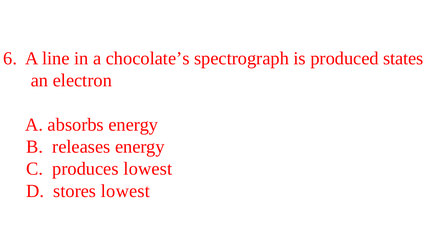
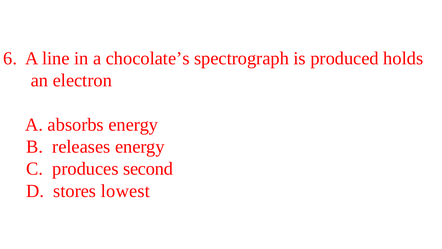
states: states -> holds
produces lowest: lowest -> second
